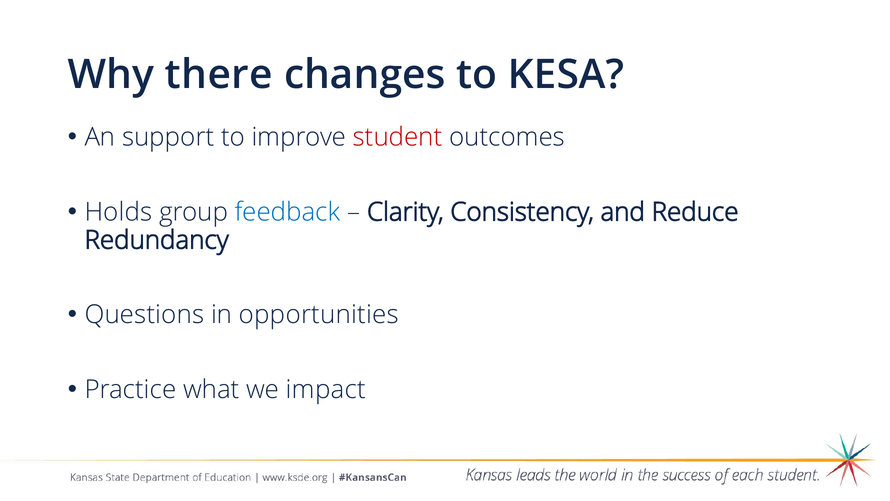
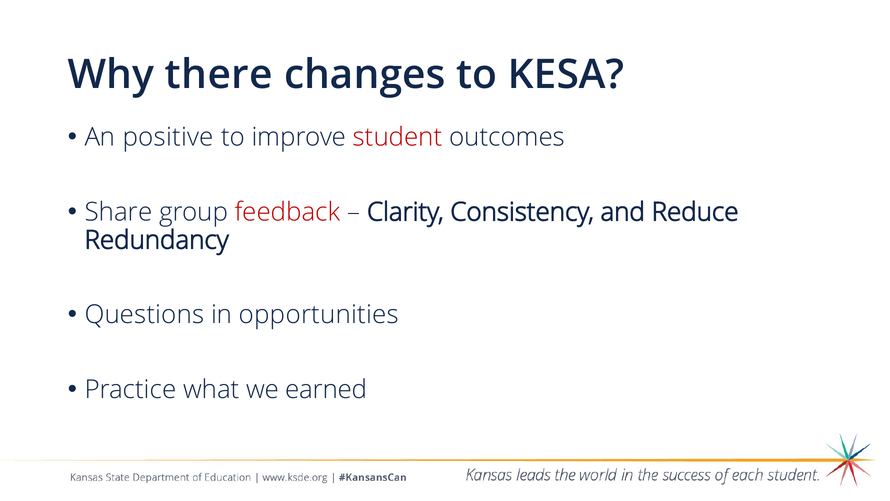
support: support -> positive
Holds: Holds -> Share
feedback colour: blue -> red
impact: impact -> earned
